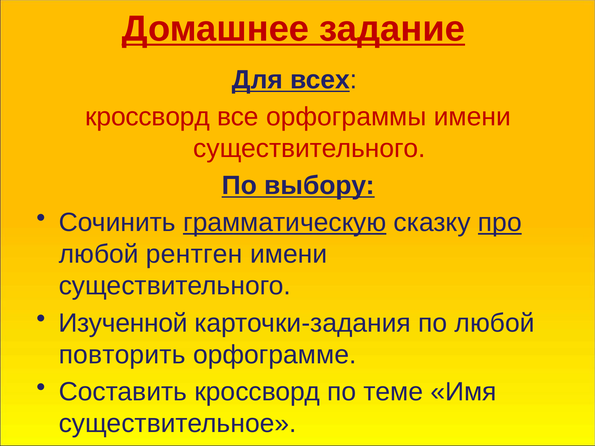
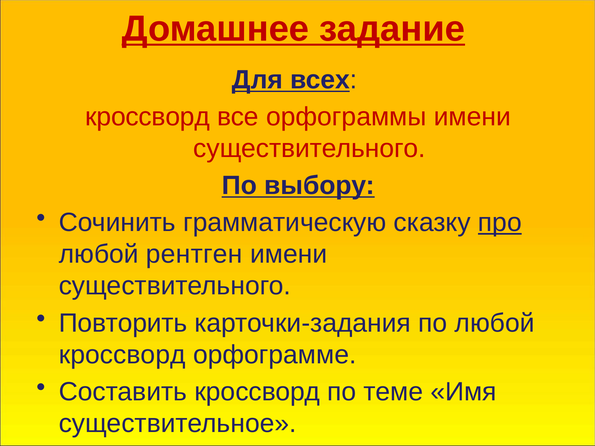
грамматическую underline: present -> none
Изученной: Изученной -> Повторить
повторить at (122, 355): повторить -> кроссворд
